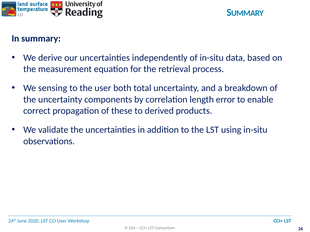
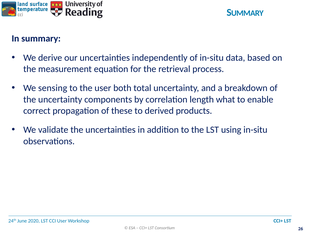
error: error -> what
